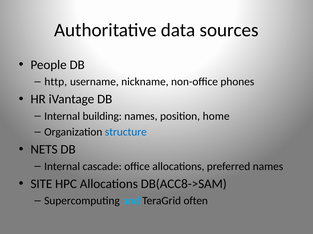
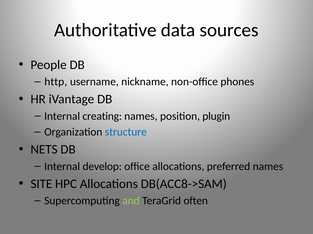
building: building -> creating
home: home -> plugin
cascade: cascade -> develop
and colour: light blue -> light green
